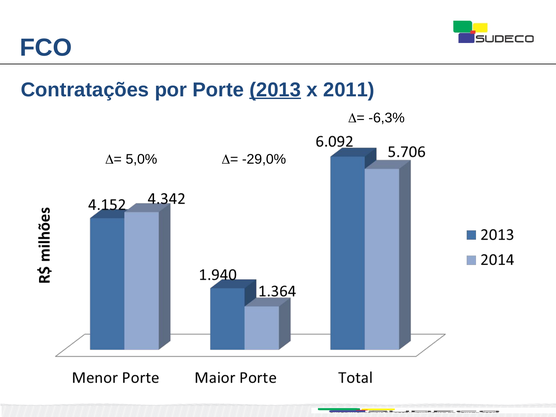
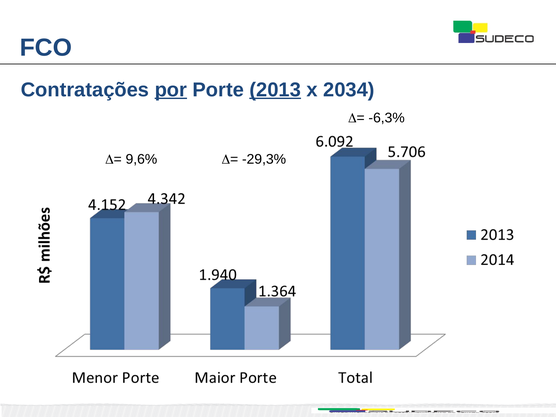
por underline: none -> present
2011: 2011 -> 2034
5,0%: 5,0% -> 9,6%
-29,0%: -29,0% -> -29,3%
